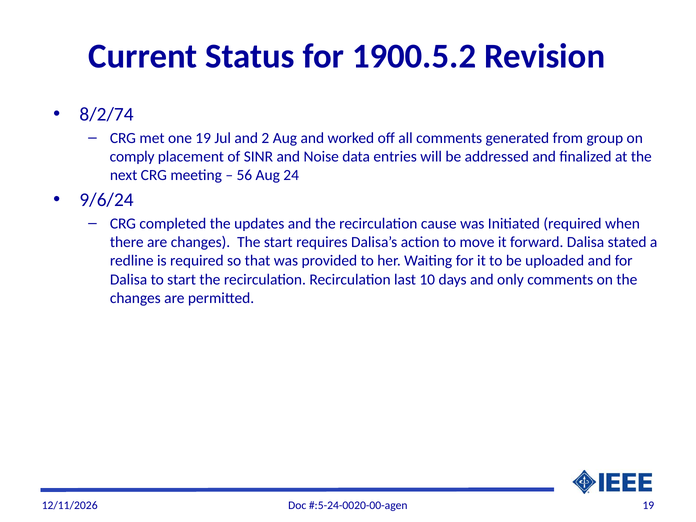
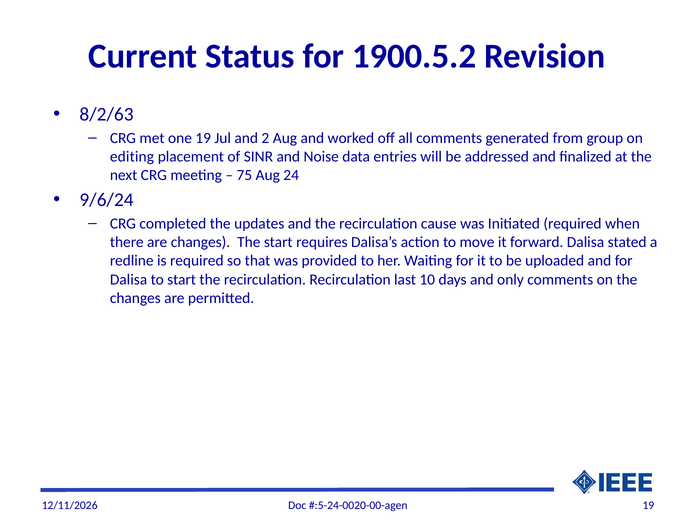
8/2/74: 8/2/74 -> 8/2/63
comply: comply -> editing
56: 56 -> 75
